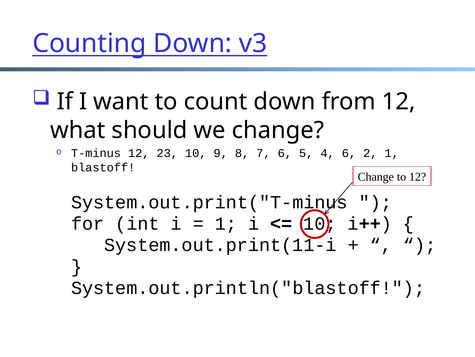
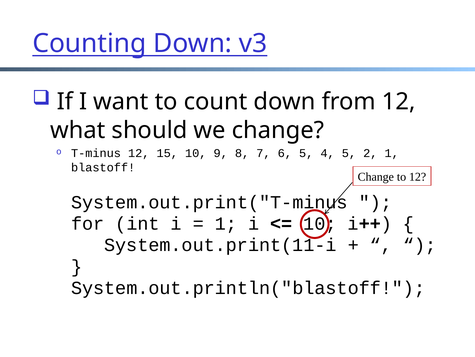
23: 23 -> 15
4 6: 6 -> 5
